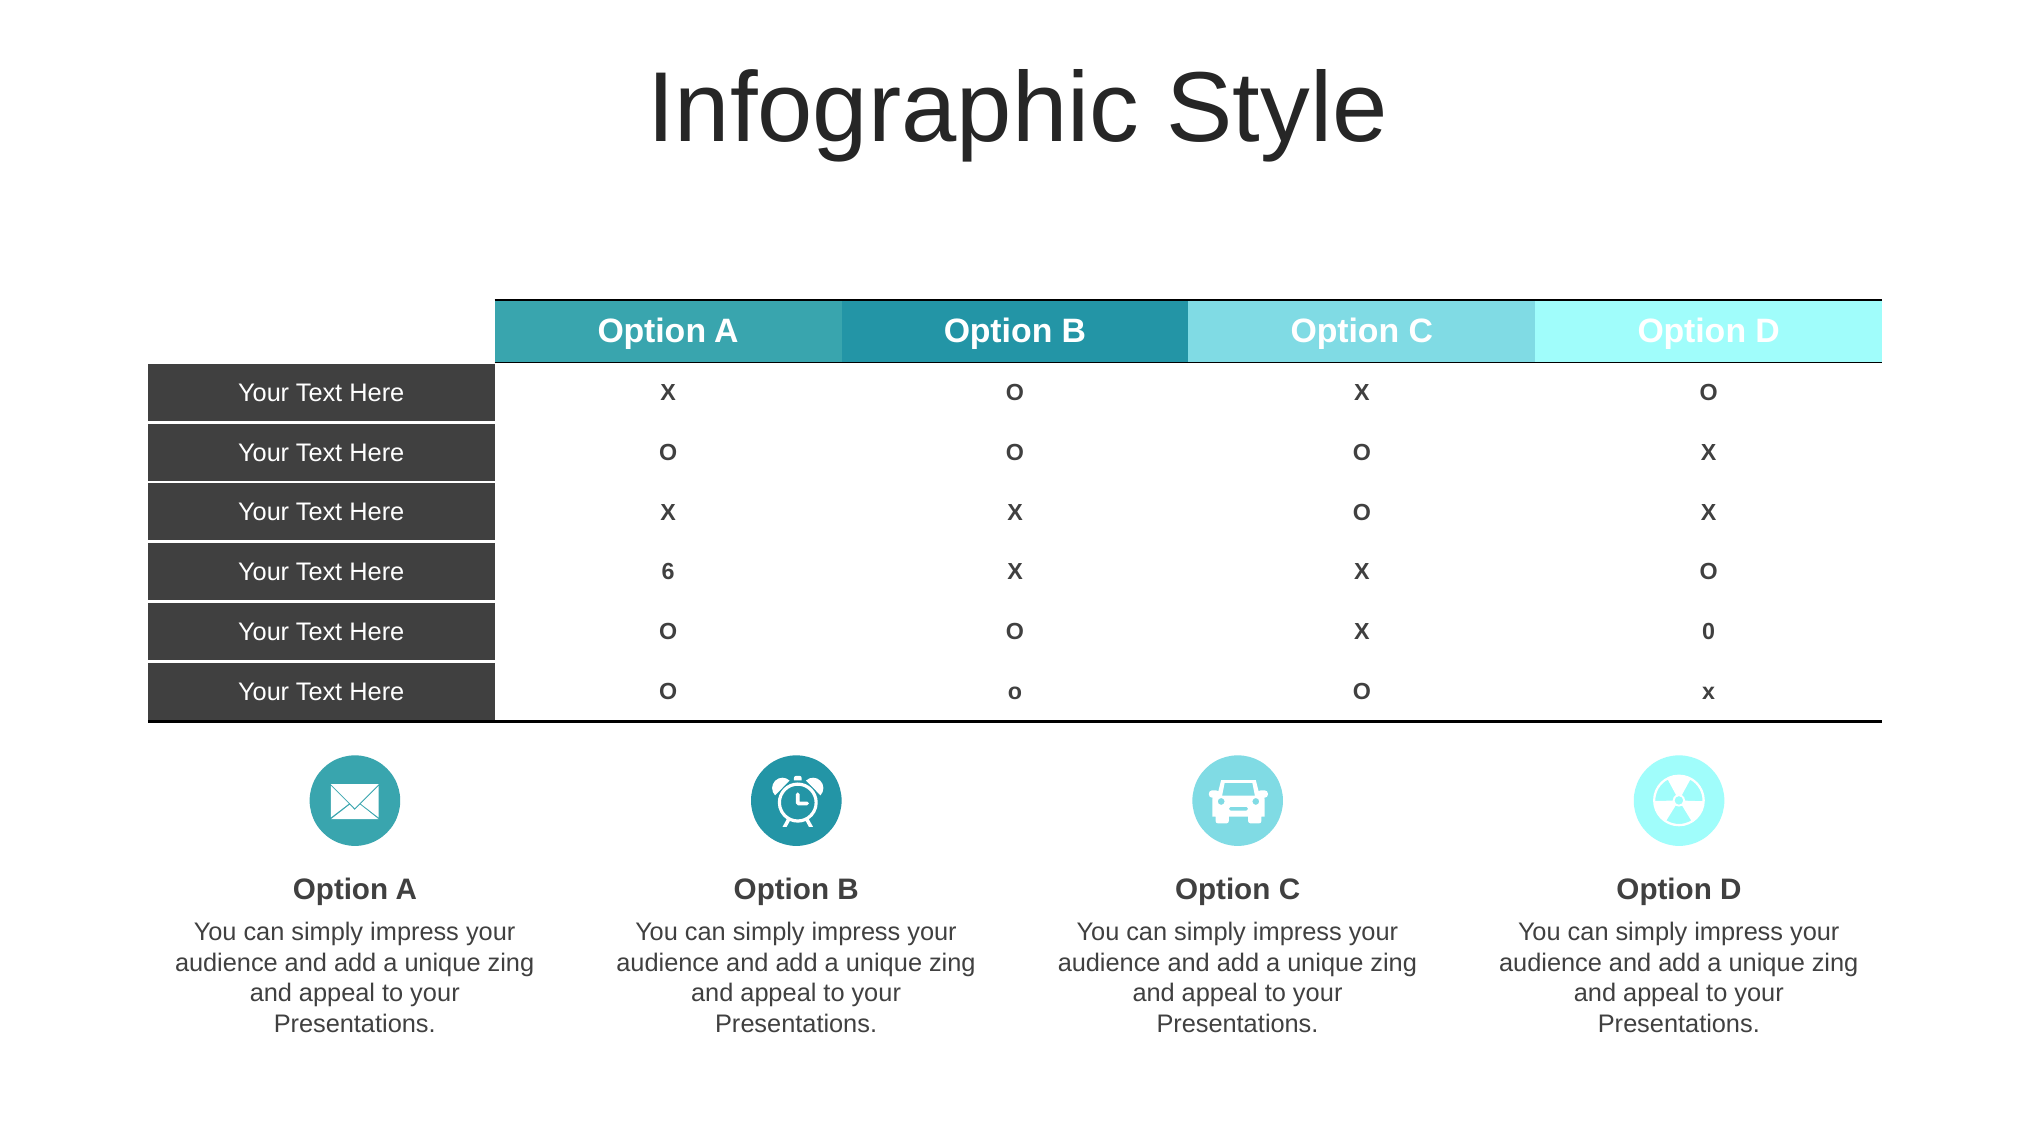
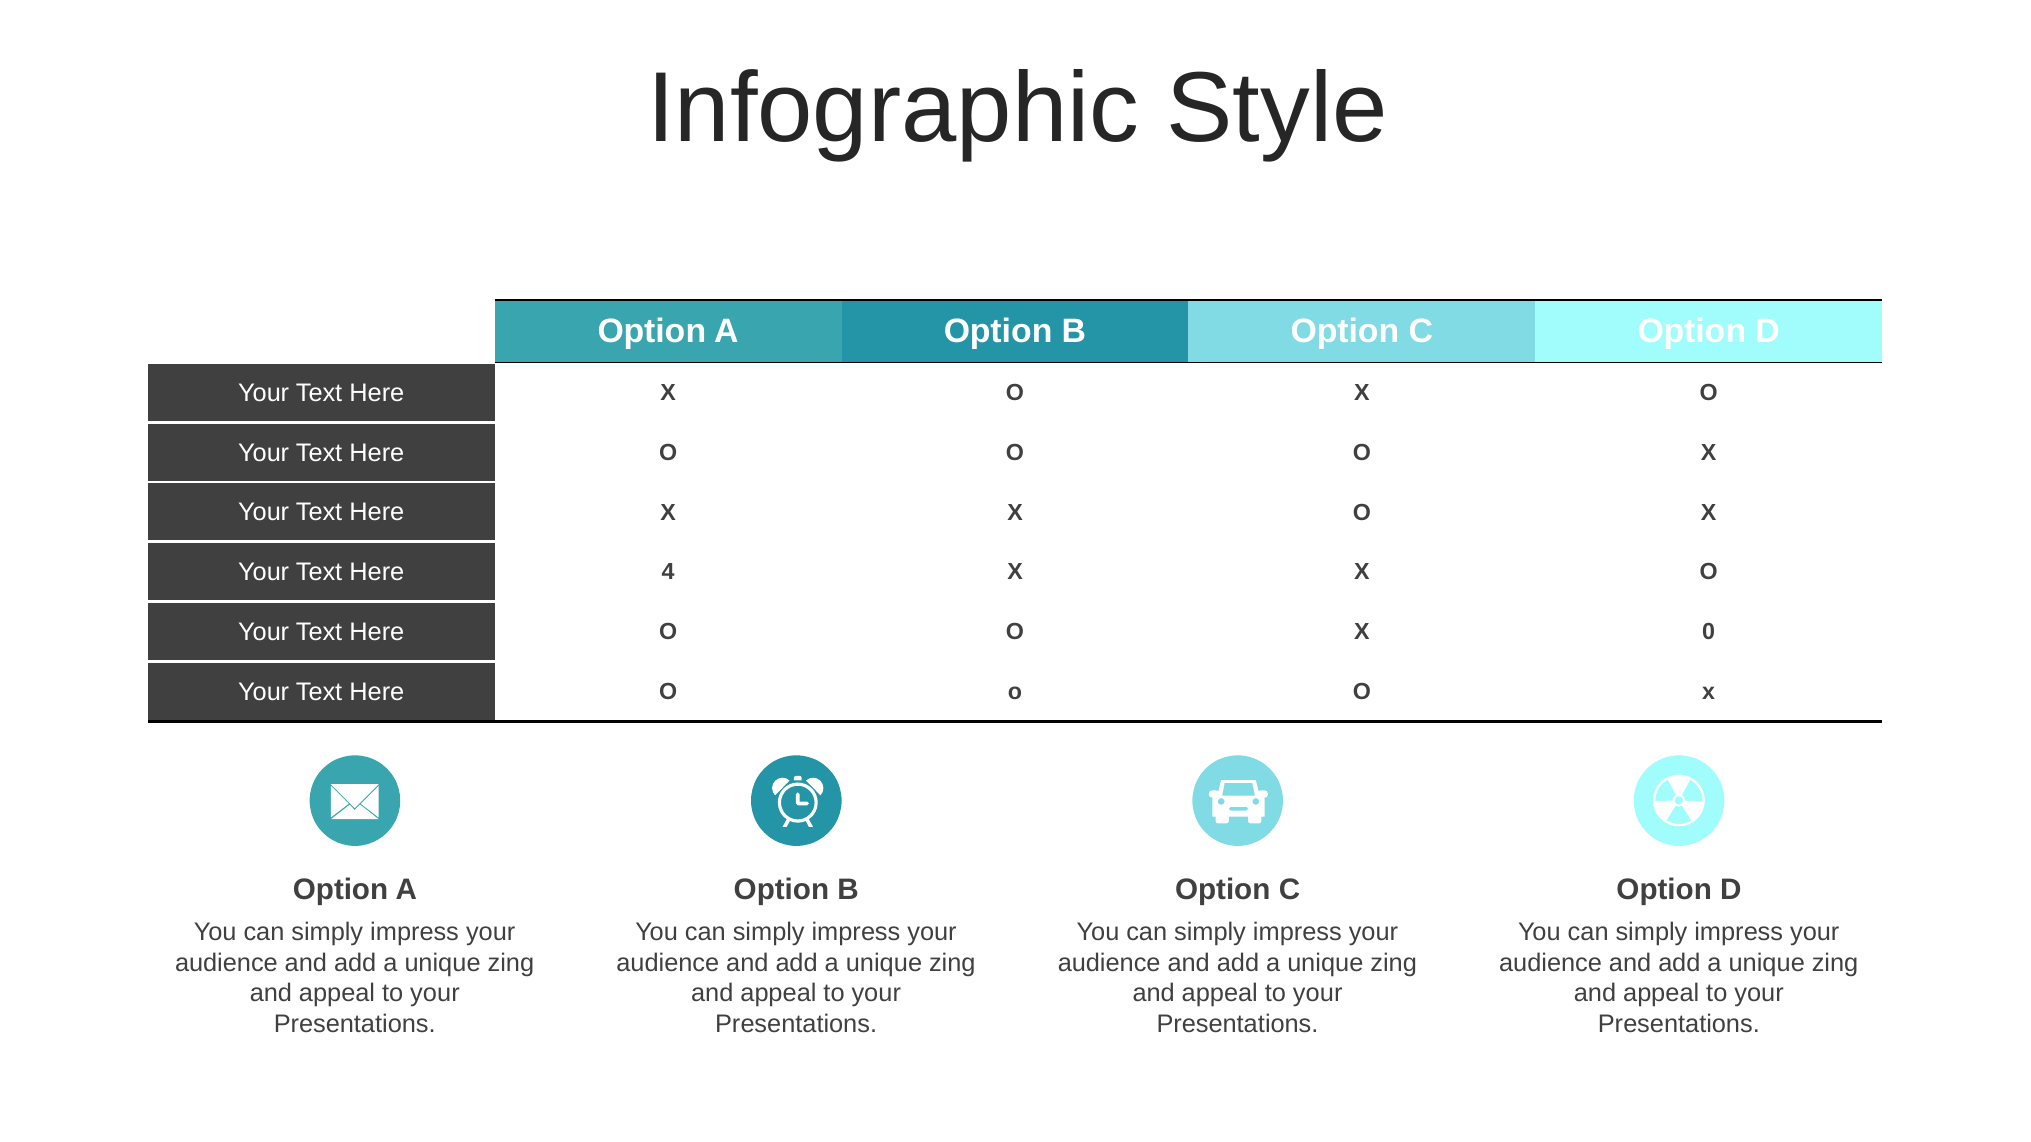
6: 6 -> 4
